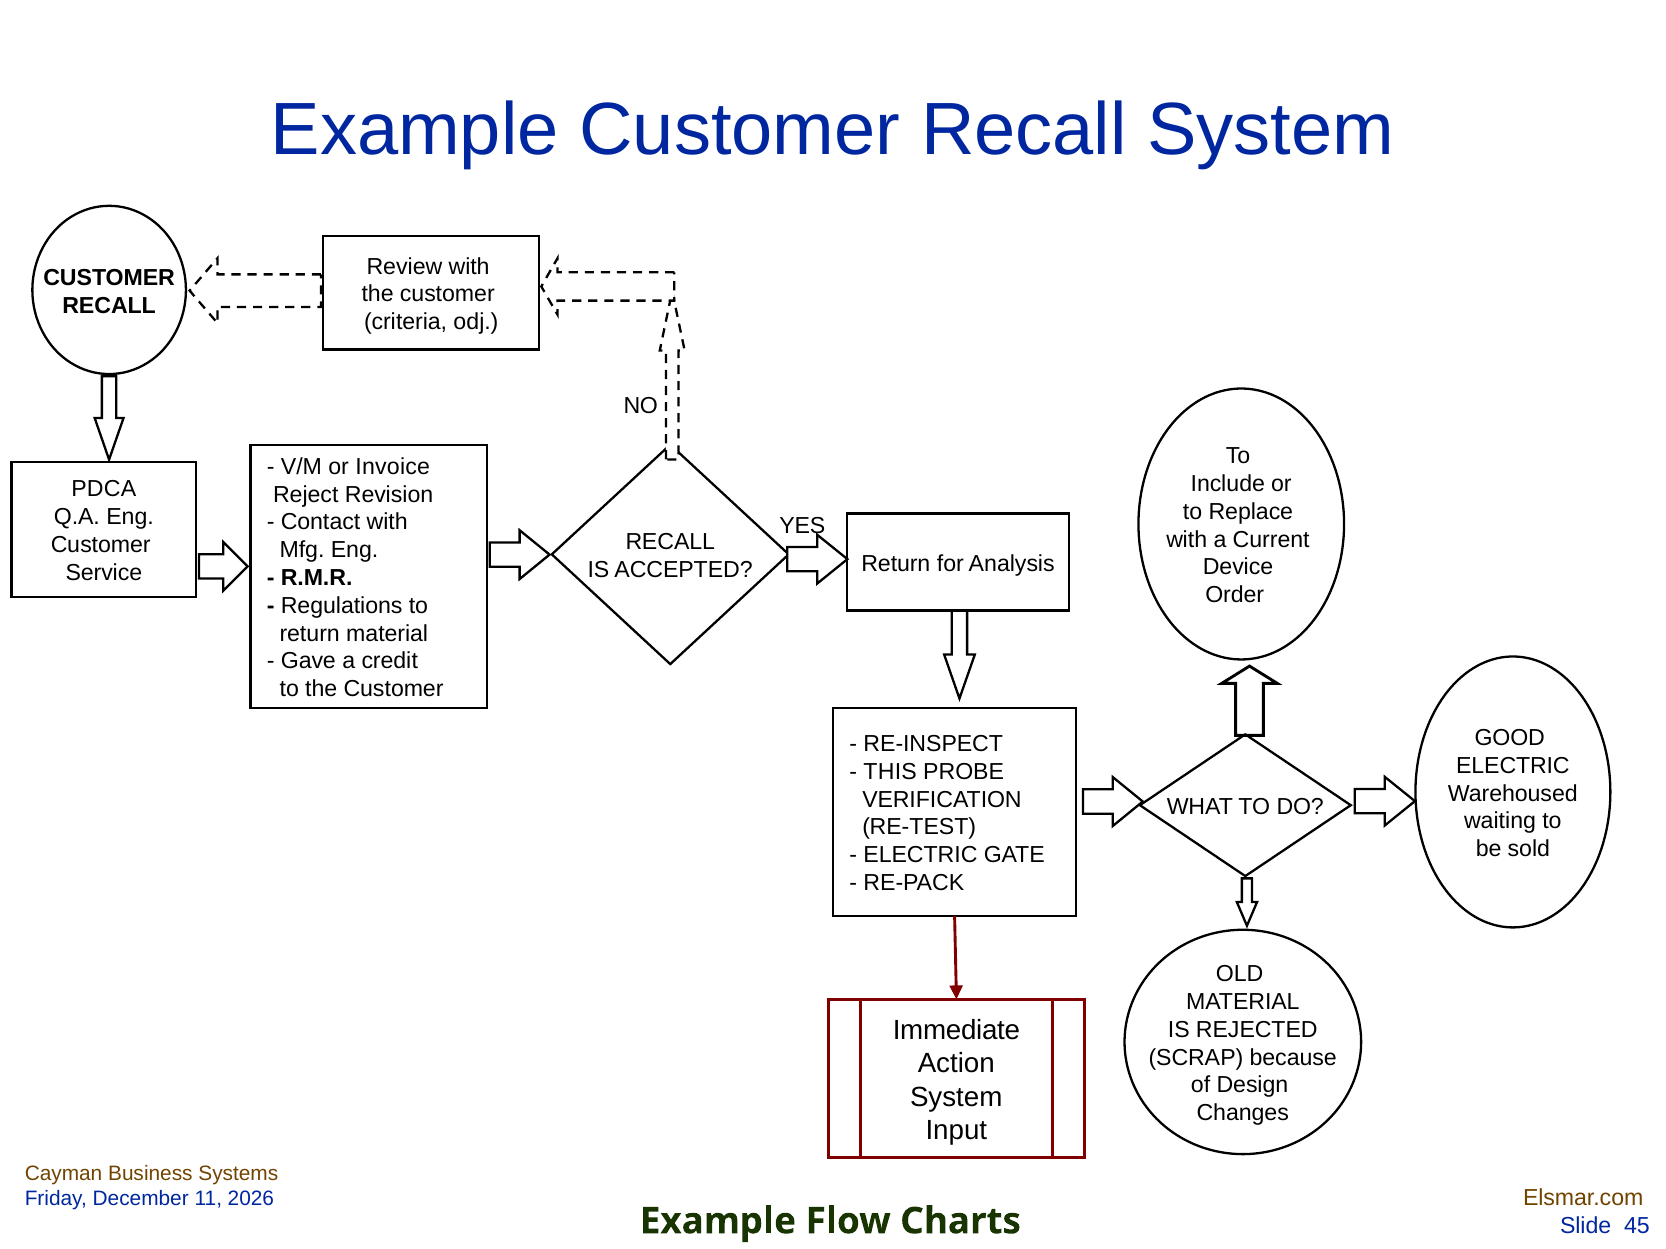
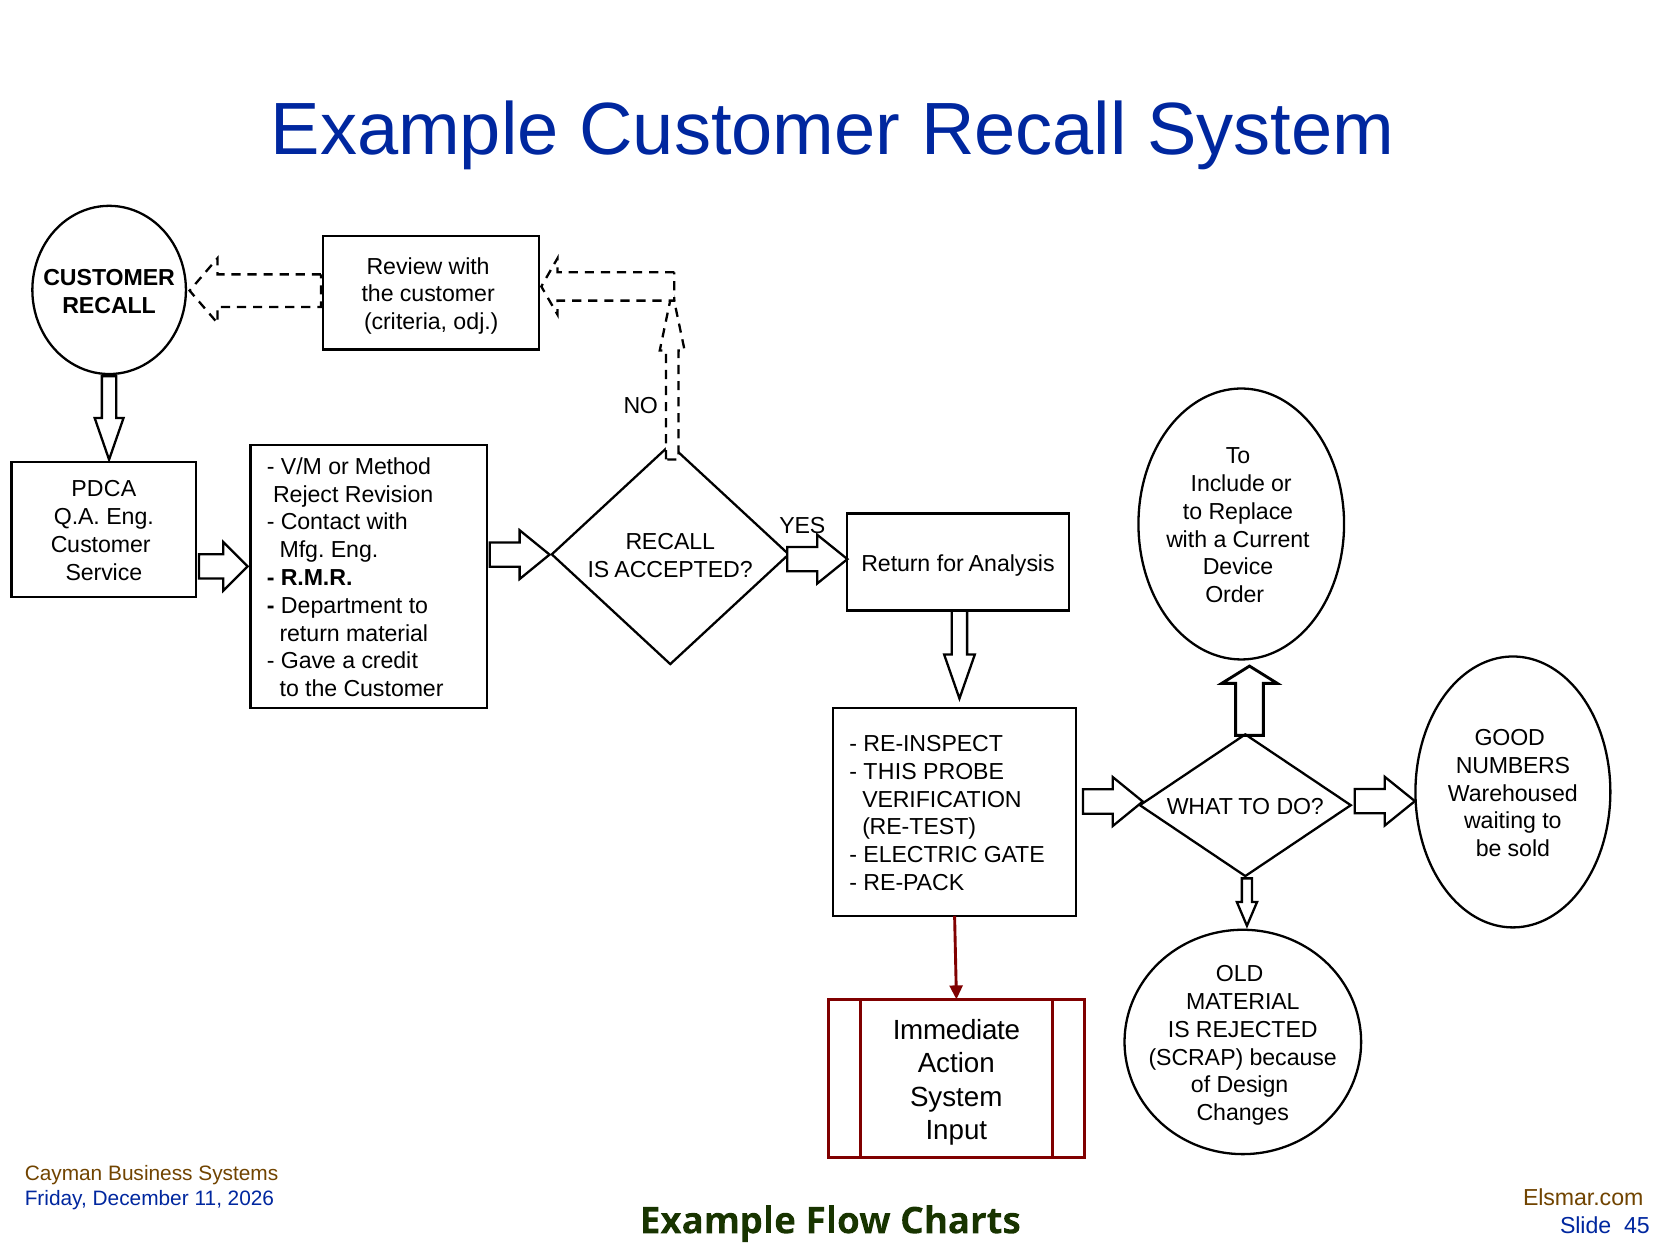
Invoice: Invoice -> Method
Regulations: Regulations -> Department
ELECTRIC at (1513, 766): ELECTRIC -> NUMBERS
